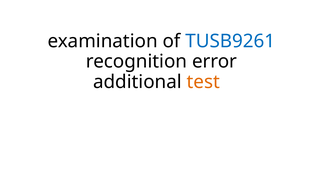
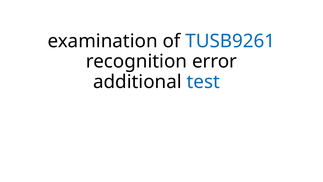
test colour: orange -> blue
